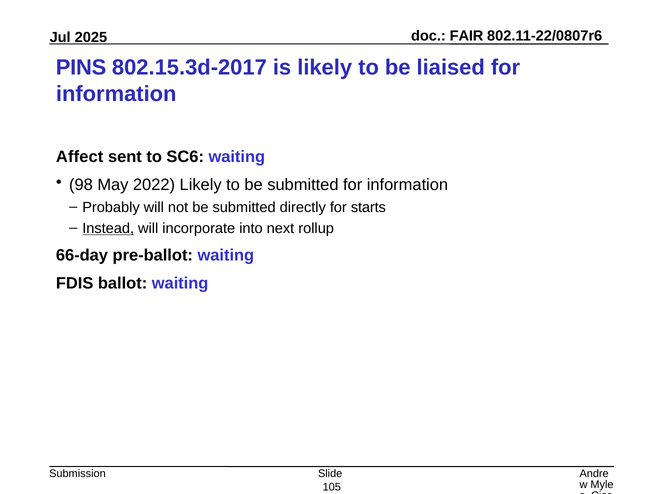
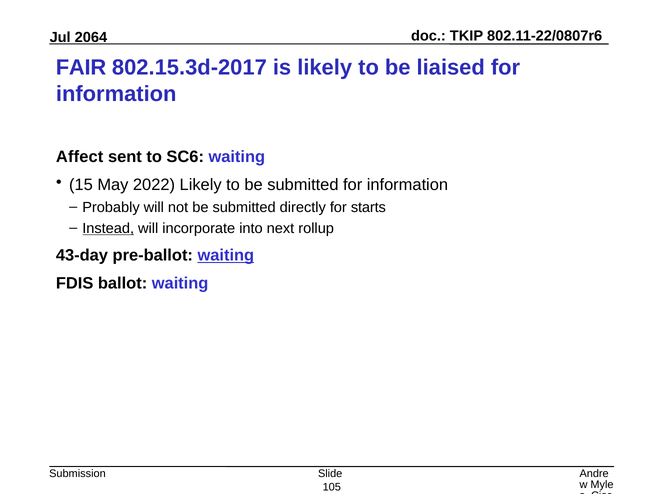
FAIR: FAIR -> TKIP
2025: 2025 -> 2064
PINS: PINS -> FAIR
98: 98 -> 15
66-day: 66-day -> 43-day
waiting at (226, 255) underline: none -> present
